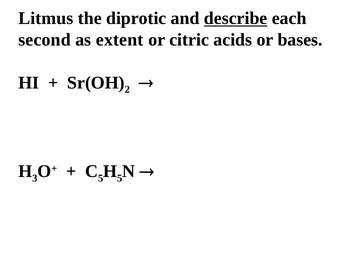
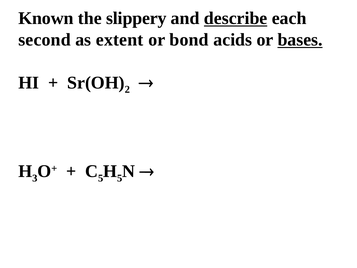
Litmus: Litmus -> Known
diprotic: diprotic -> slippery
citric: citric -> bond
bases underline: none -> present
